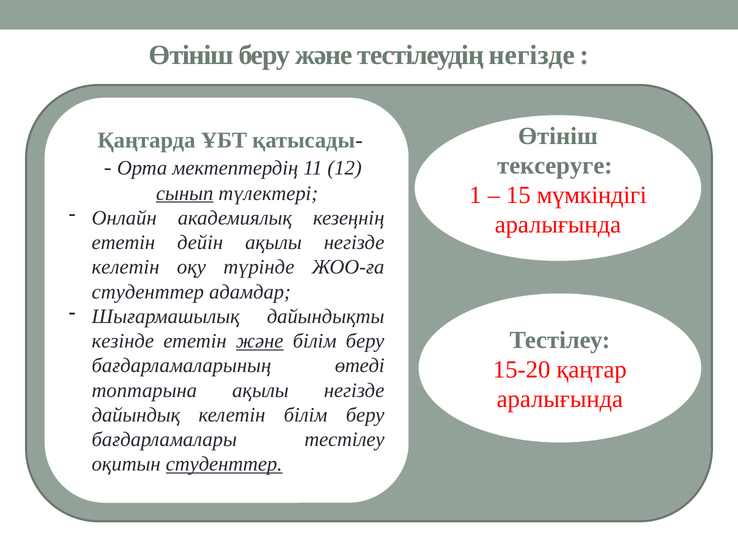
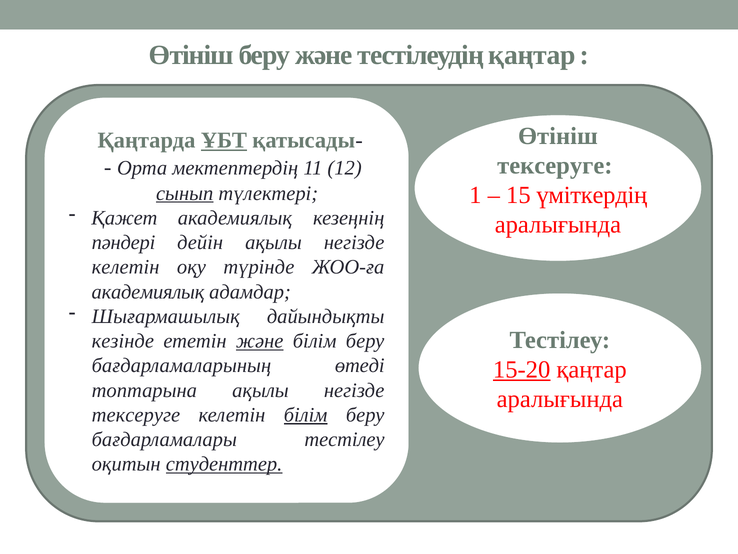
тестілеудің негізде: негізде -> қаңтар
ҰБТ underline: none -> present
мүмкіндігі: мүмкіндігі -> үміткердің
Онлайн: Онлайн -> Қажет
ететін at (123, 242): ететін -> пәндері
студенттер at (148, 292): студенттер -> академиялық
15-20 underline: none -> present
дайындық at (136, 415): дайындық -> тексеруге
білім at (306, 415) underline: none -> present
